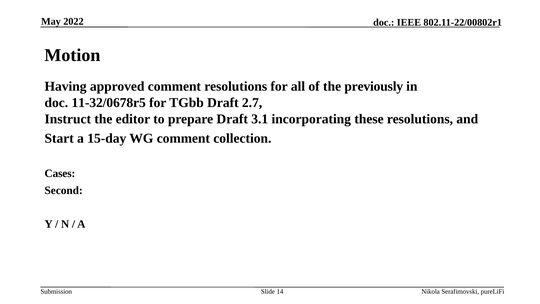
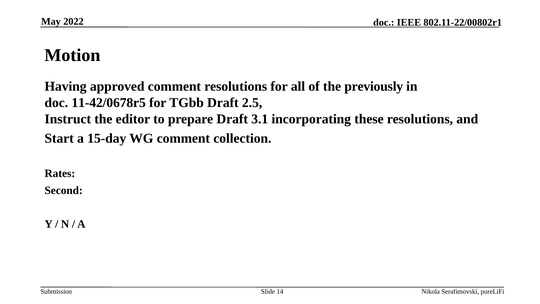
11-32/0678r5: 11-32/0678r5 -> 11-42/0678r5
2.7: 2.7 -> 2.5
Cases: Cases -> Rates
